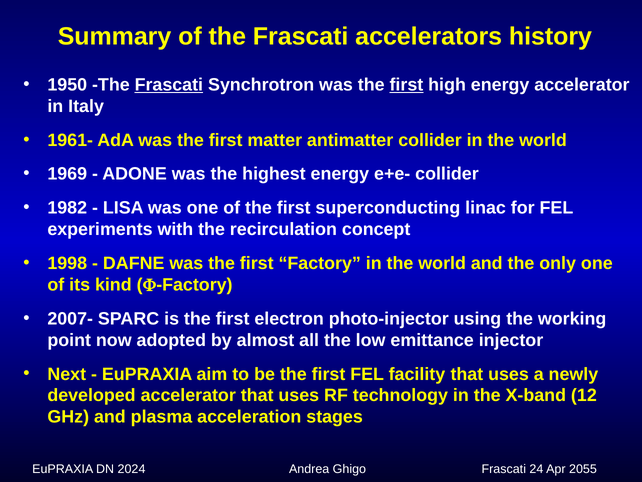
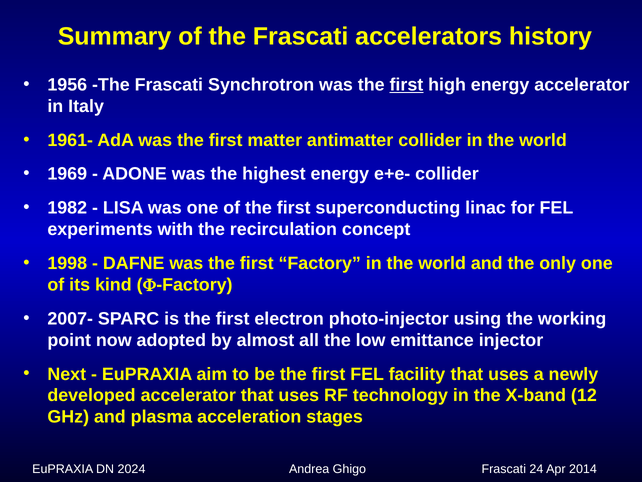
1950: 1950 -> 1956
Frascati at (169, 85) underline: present -> none
2055: 2055 -> 2014
